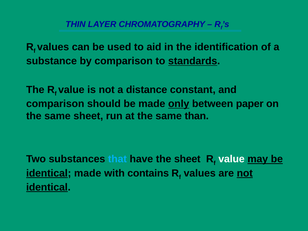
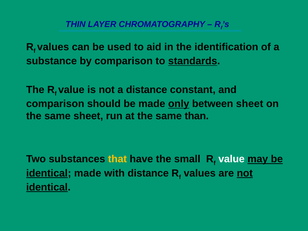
between paper: paper -> sheet
that colour: light blue -> yellow
the sheet: sheet -> small
with contains: contains -> distance
